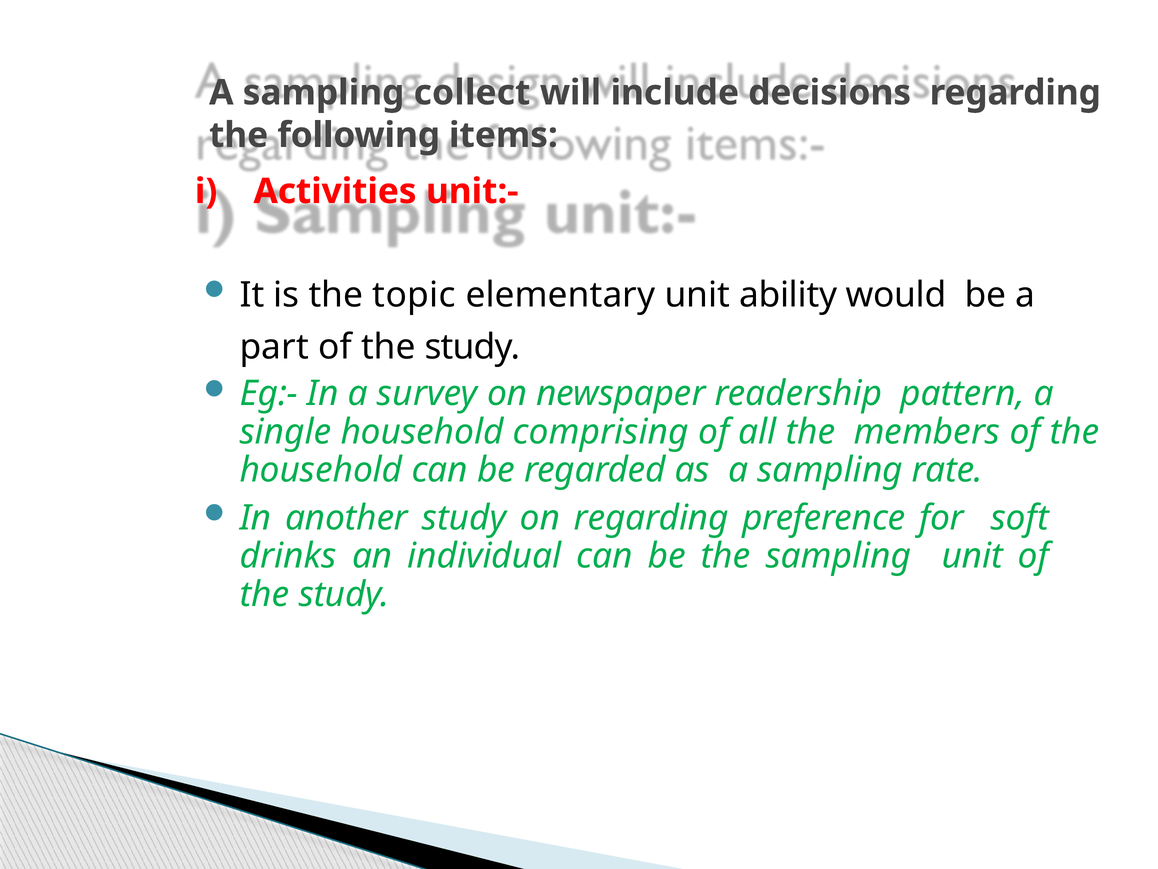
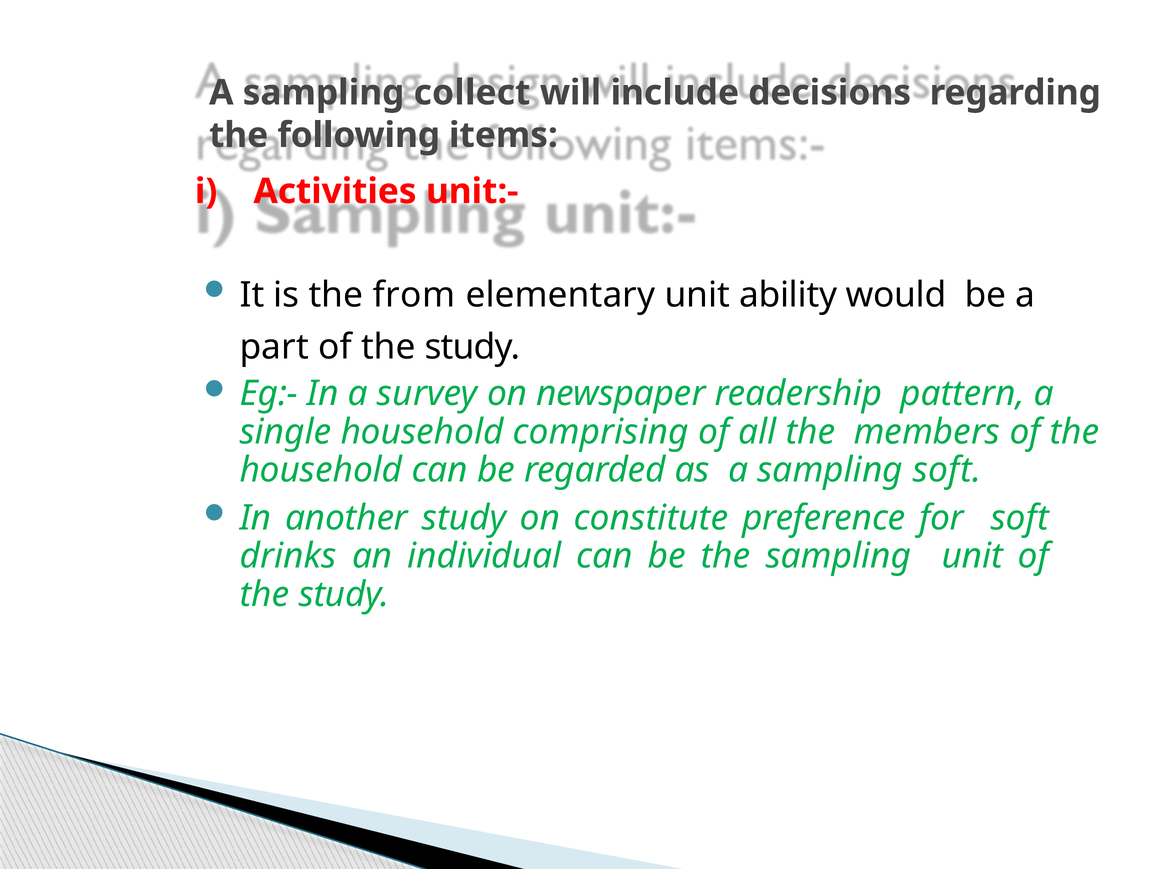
topic: topic -> from
sampling rate: rate -> soft
on regarding: regarding -> constitute
